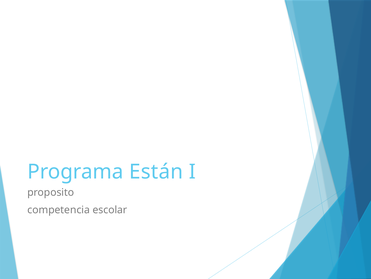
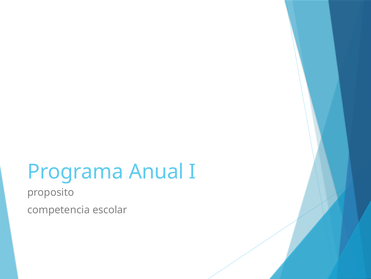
Están: Están -> Anual
